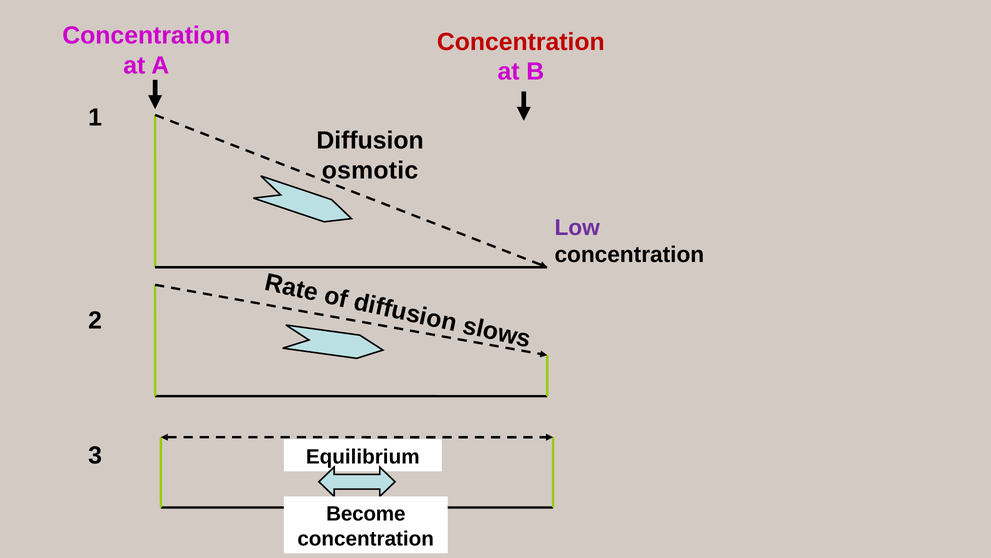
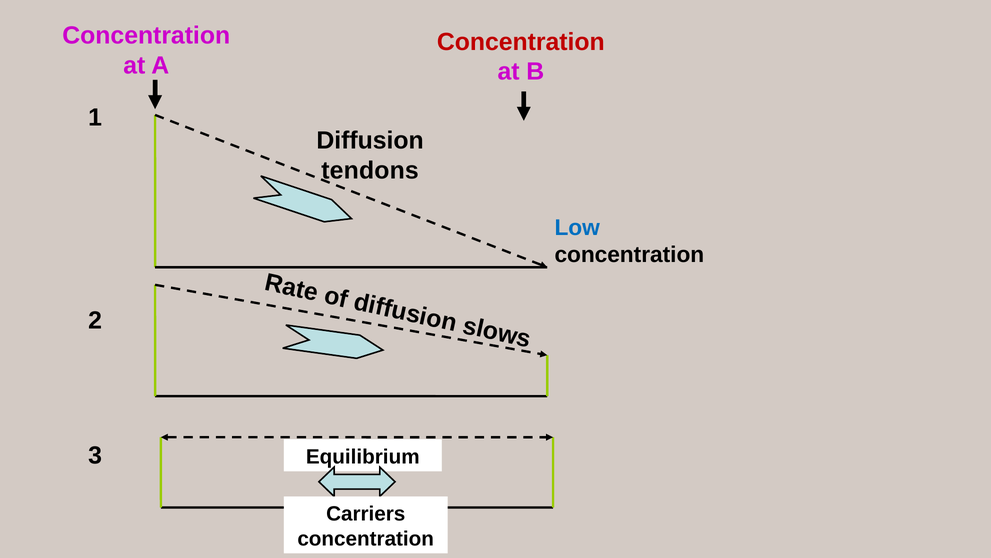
osmotic: osmotic -> tendons
Low colour: purple -> blue
Become: Become -> Carriers
